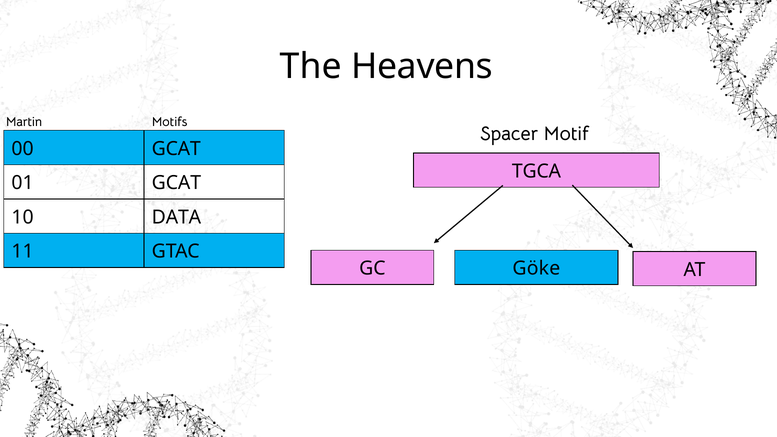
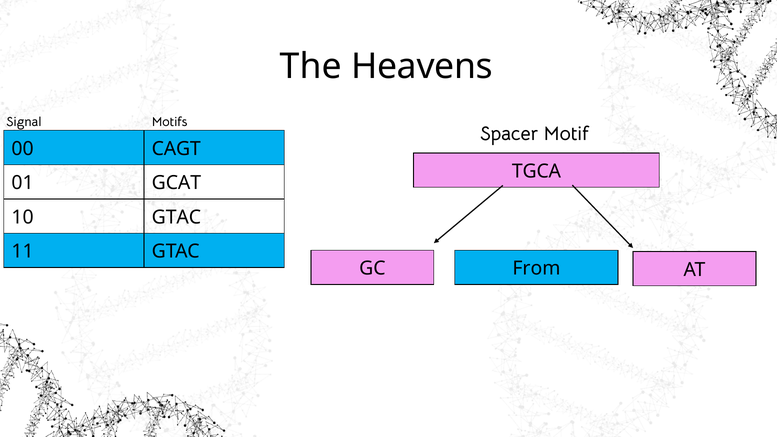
Martin: Martin -> Signal
00 GCAT: GCAT -> CAGT
10 DATA: DATA -> GTAC
Göke: Göke -> From
